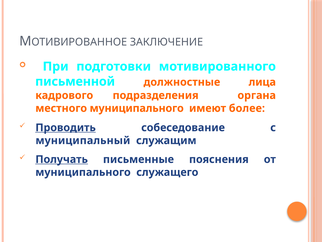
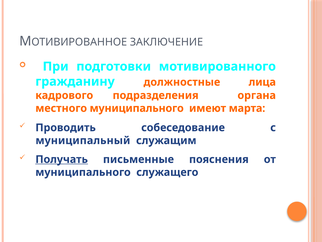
письменной: письменной -> гражданину
более: более -> марта
Проводить underline: present -> none
